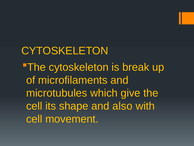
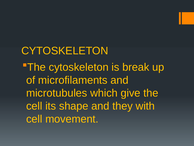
also: also -> they
